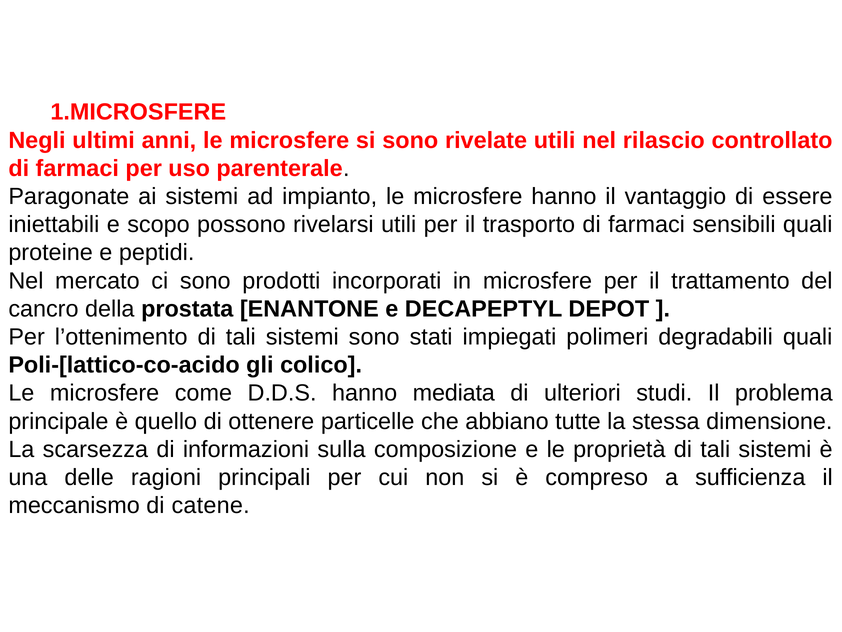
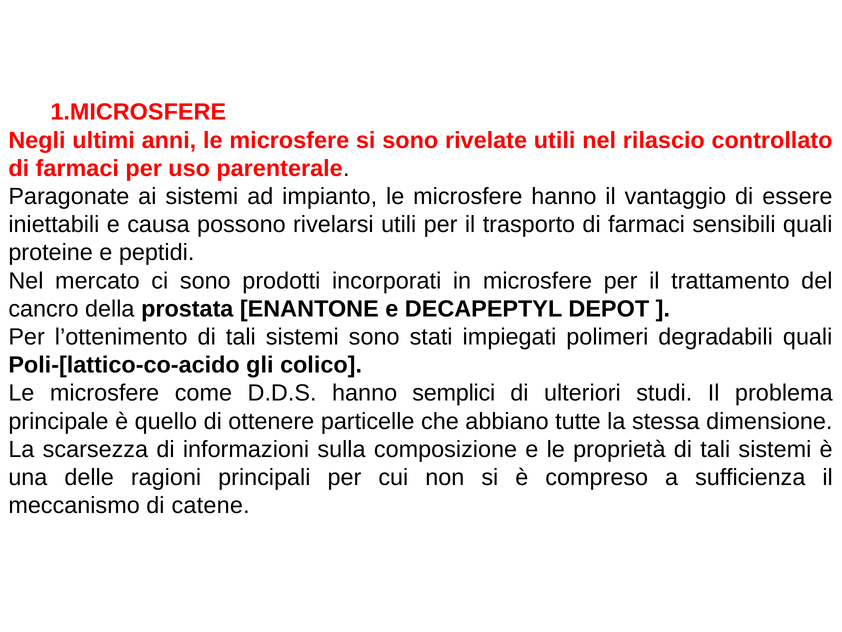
scopo: scopo -> causa
mediata: mediata -> semplici
